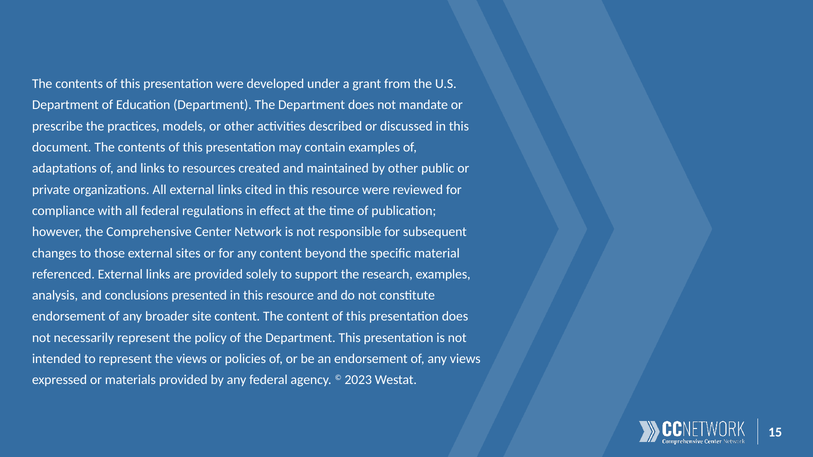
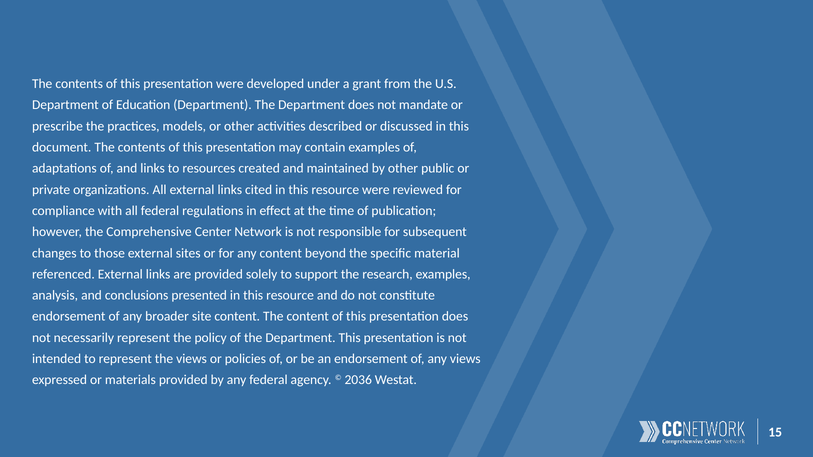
2023: 2023 -> 2036
